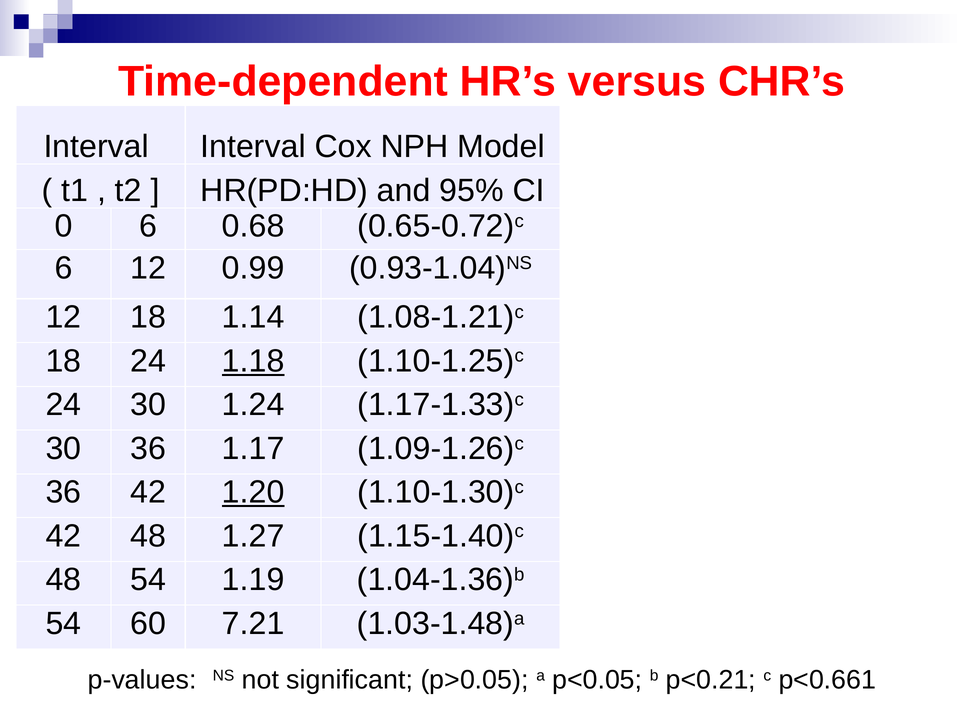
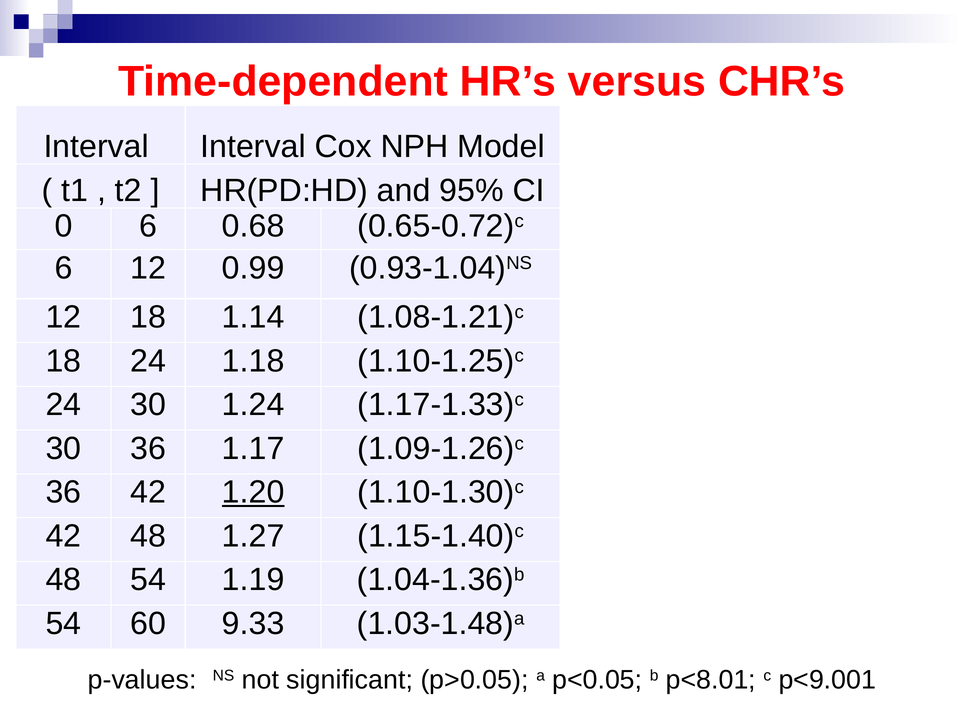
1.18 underline: present -> none
7.21: 7.21 -> 9.33
p<0.21: p<0.21 -> p<8.01
p<0.661: p<0.661 -> p<9.001
